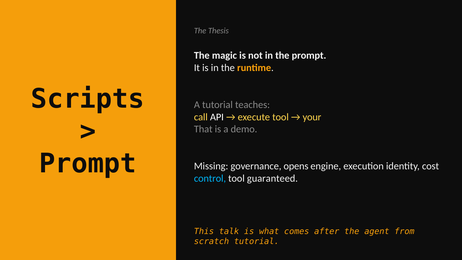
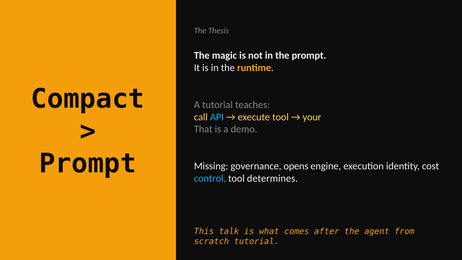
Scripts: Scripts -> Compact
API colour: white -> light blue
guaranteed: guaranteed -> determines
